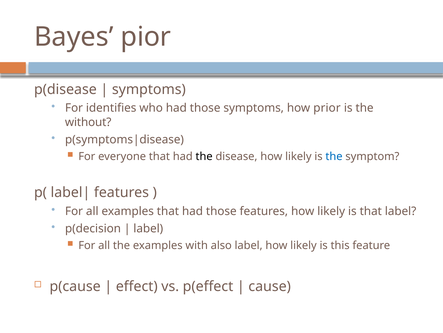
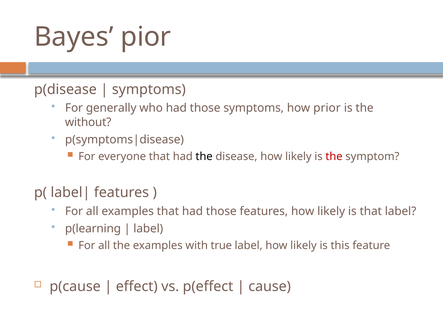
identifies: identifies -> generally
the at (334, 156) colour: blue -> red
p(decision: p(decision -> p(learning
also: also -> true
